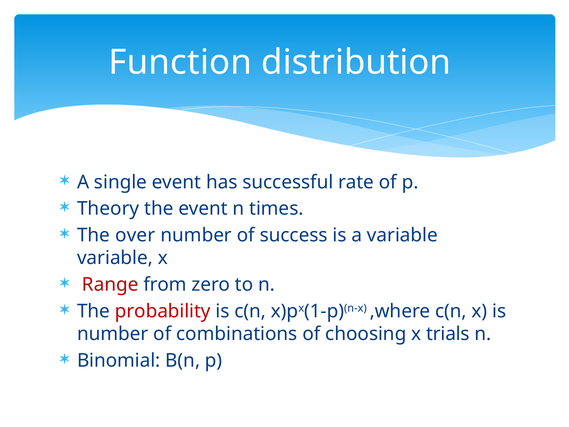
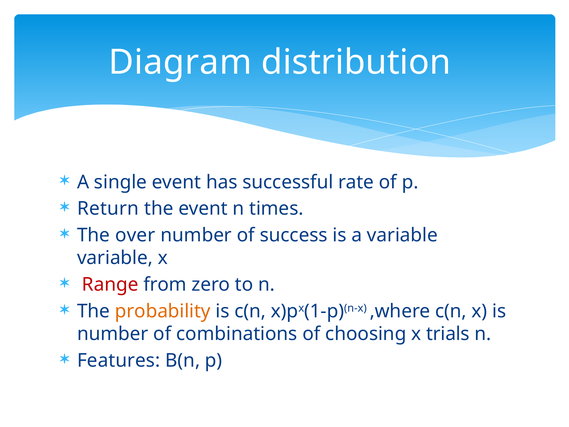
Function: Function -> Diagram
Theory: Theory -> Return
probability colour: red -> orange
Binomial: Binomial -> Features
